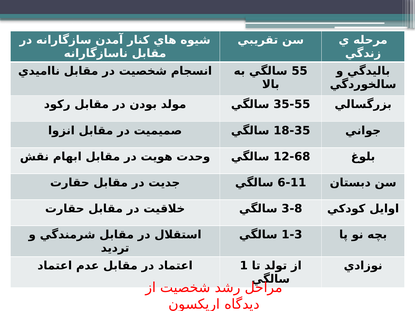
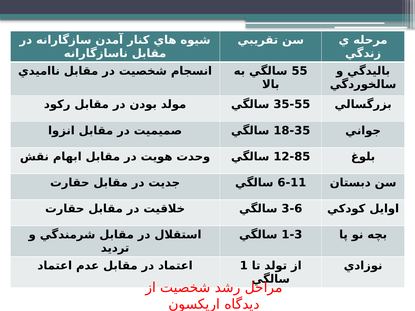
12-68: 12-68 -> 12-85
3-8: 3-8 -> 3-6
